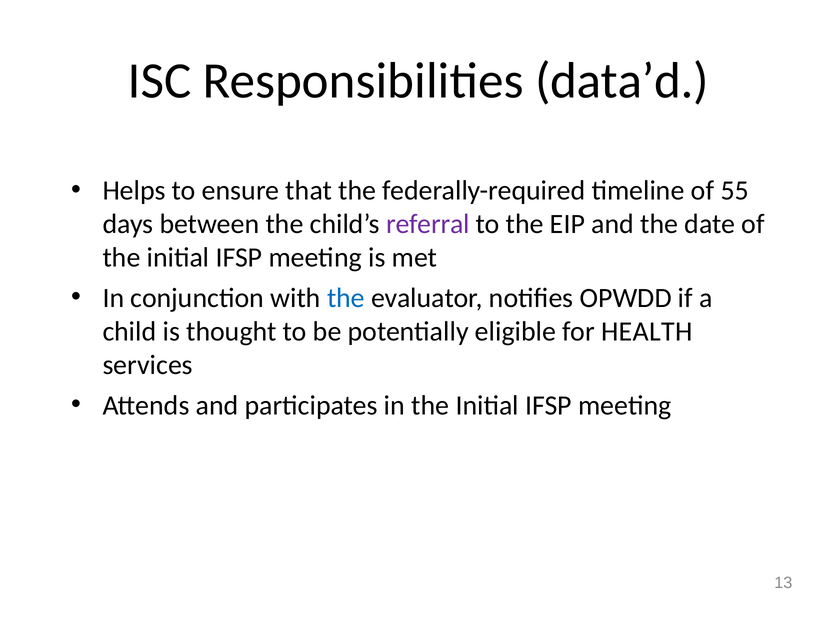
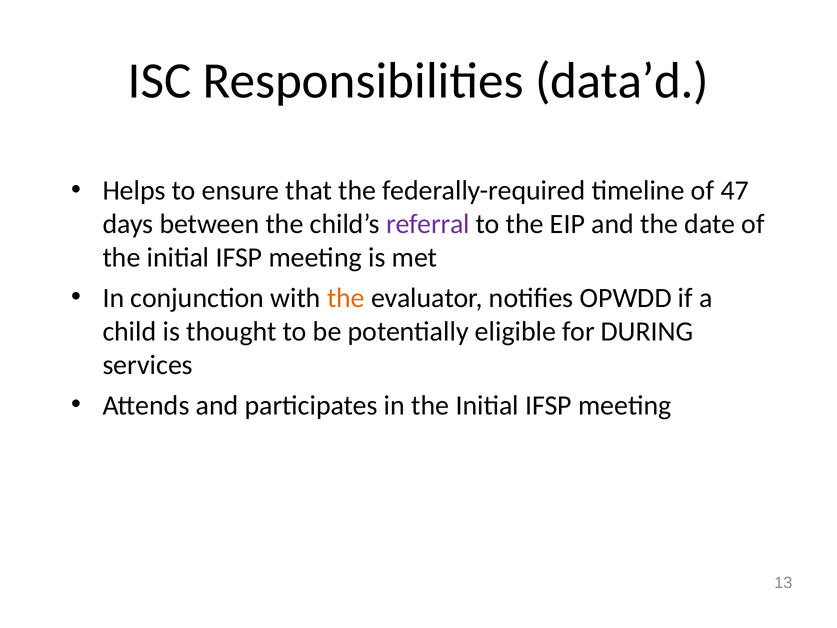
55: 55 -> 47
the at (346, 298) colour: blue -> orange
HEALTH: HEALTH -> DURING
